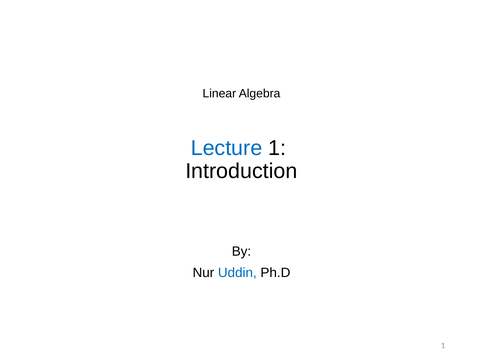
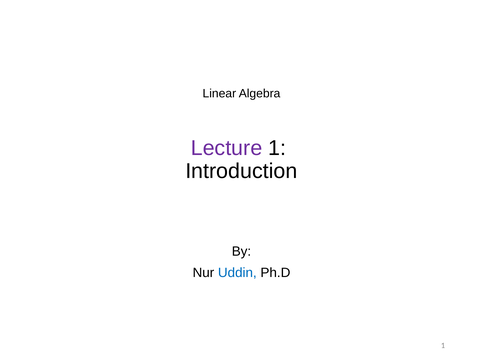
Lecture colour: blue -> purple
